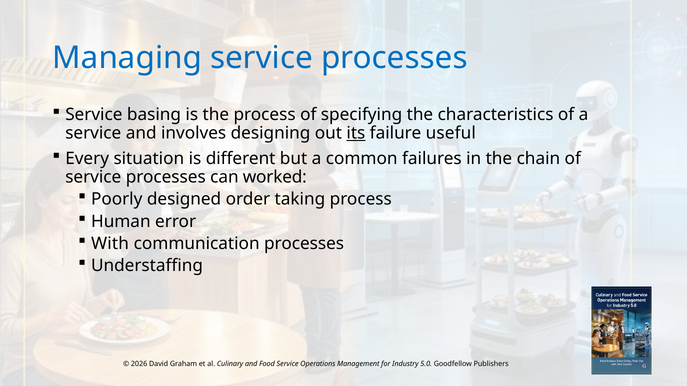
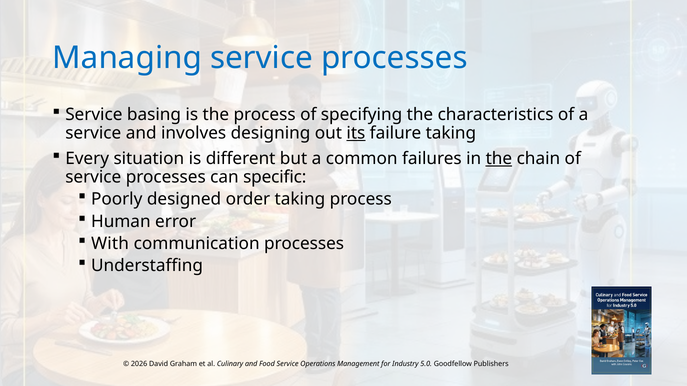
failure useful: useful -> taking
the at (499, 159) underline: none -> present
worked: worked -> specific
